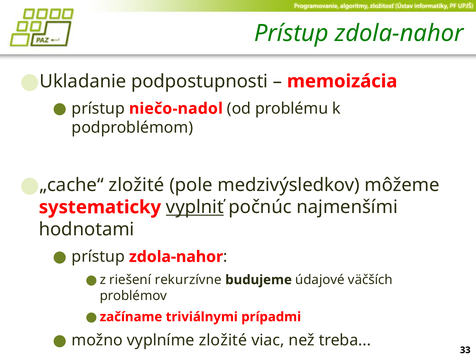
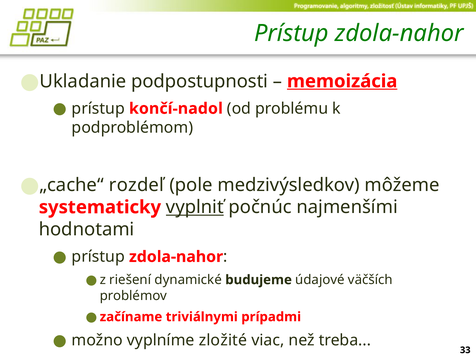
memoizácia underline: none -> present
niečo-nadol: niečo-nadol -> končí-nadol
„cache“ zložité: zložité -> rozdeľ
rekurzívne: rekurzívne -> dynamické
